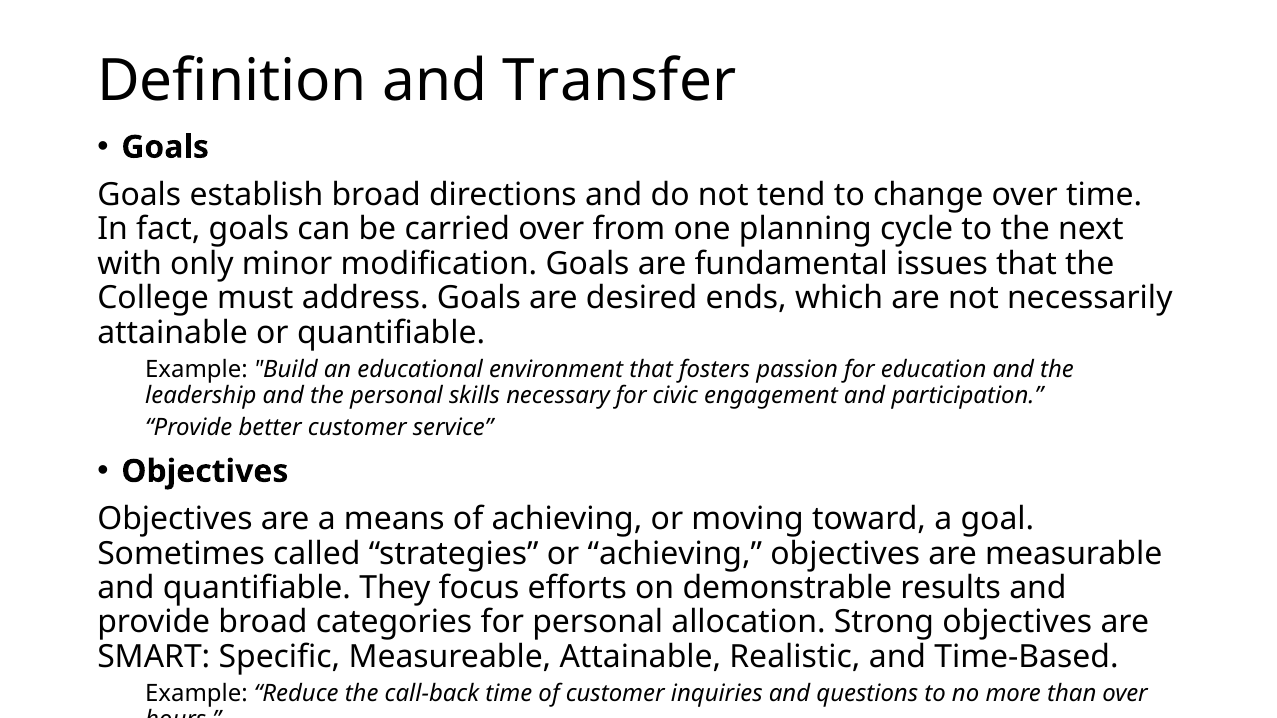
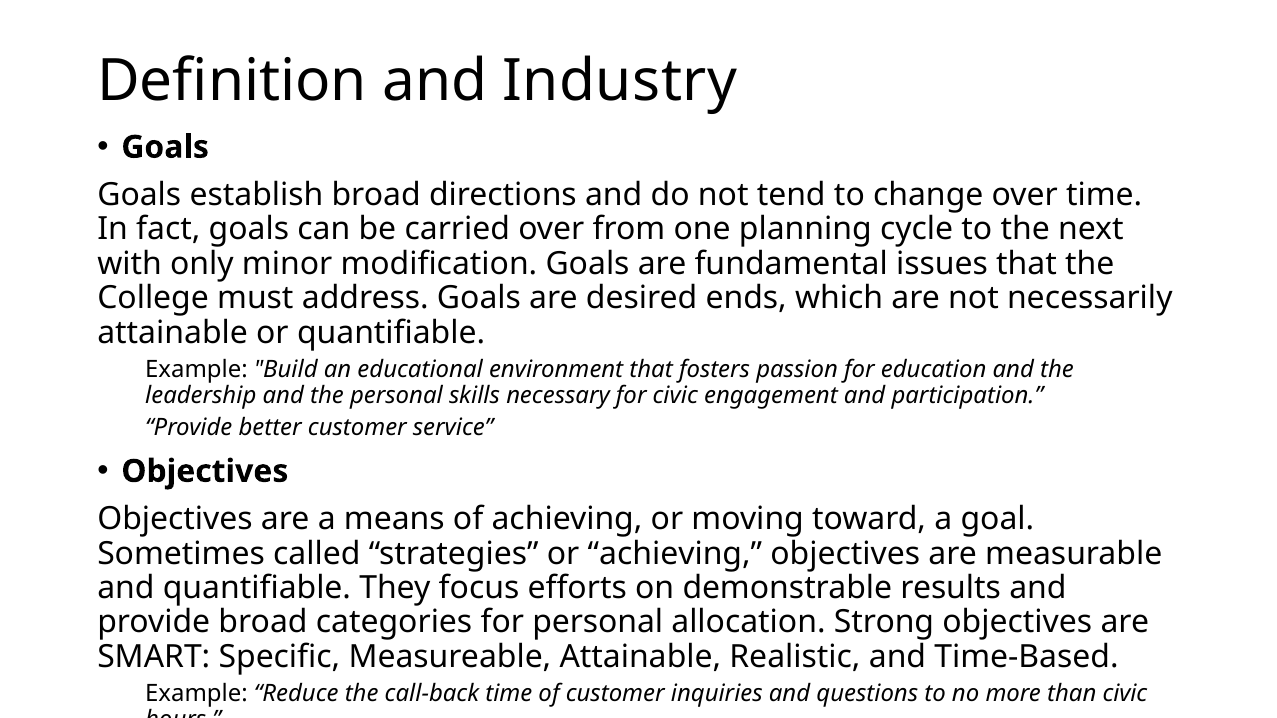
Transfer: Transfer -> Industry
than over: over -> civic
